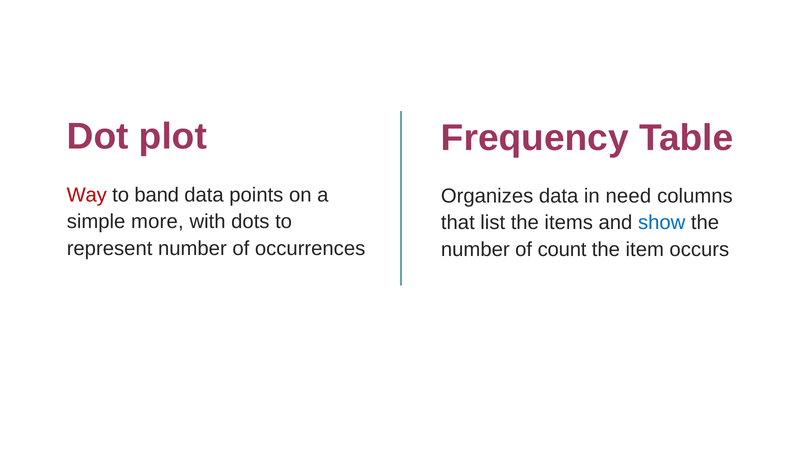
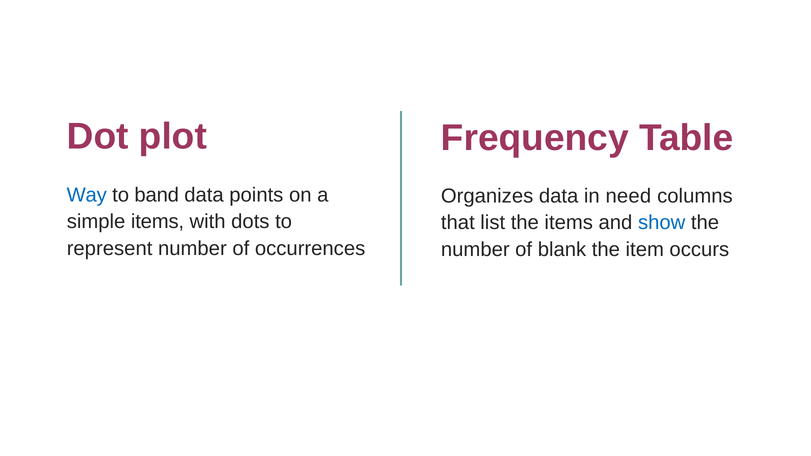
Way colour: red -> blue
simple more: more -> items
count: count -> blank
